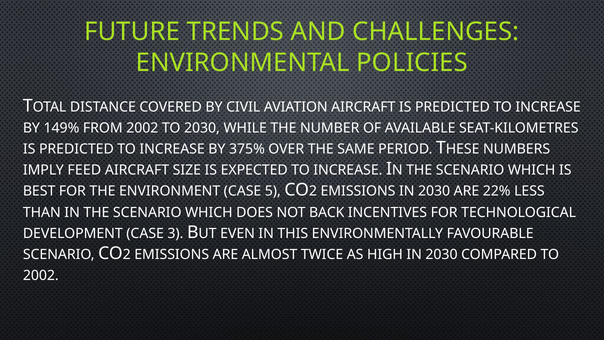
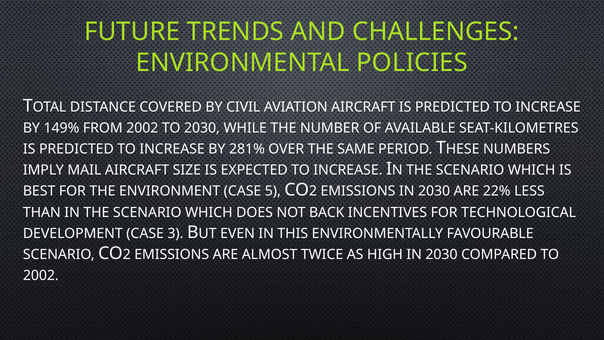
375%: 375% -> 281%
FEED: FEED -> MAIL
